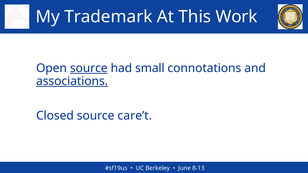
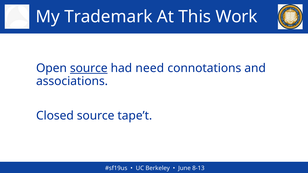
small: small -> need
associations underline: present -> none
care’t: care’t -> tape’t
